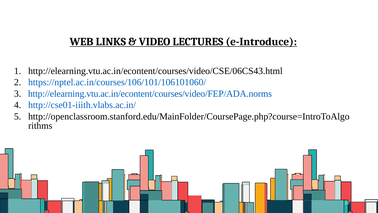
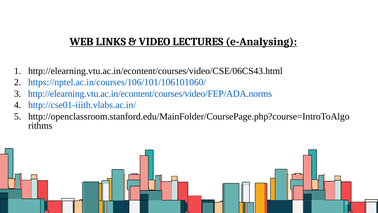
e-Introduce: e-Introduce -> e-Analysing
